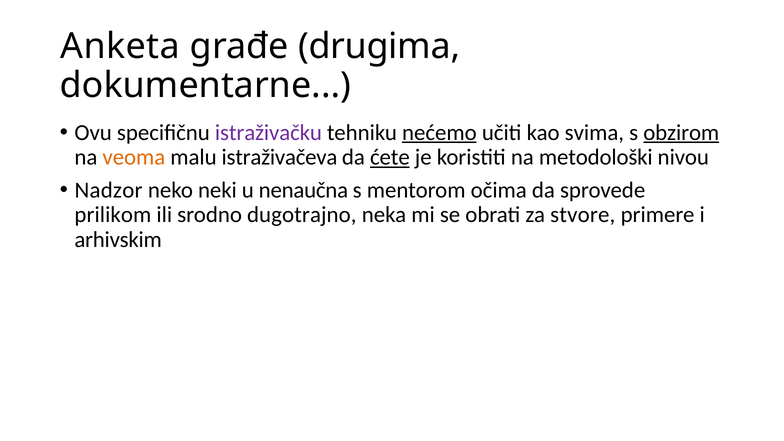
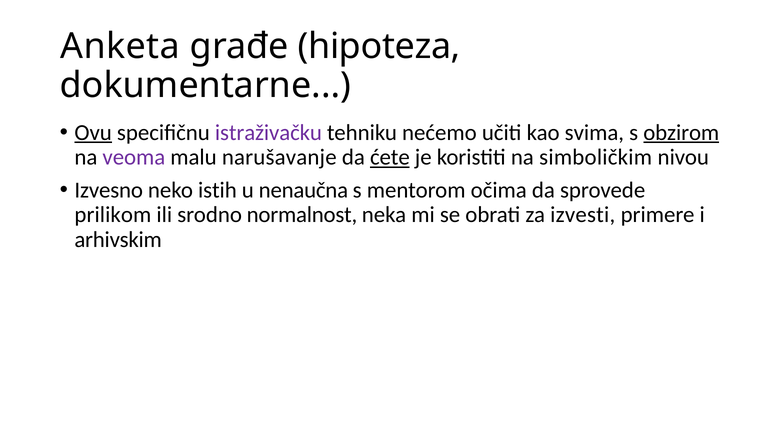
drugima: drugima -> hipoteza
Ovu underline: none -> present
nećemo underline: present -> none
veoma colour: orange -> purple
istraživačeva: istraživačeva -> narušavanje
metodološki: metodološki -> simboličkim
Nadzor: Nadzor -> Izvesno
neki: neki -> istih
dugotrajno: dugotrajno -> normalnost
stvore: stvore -> izvesti
